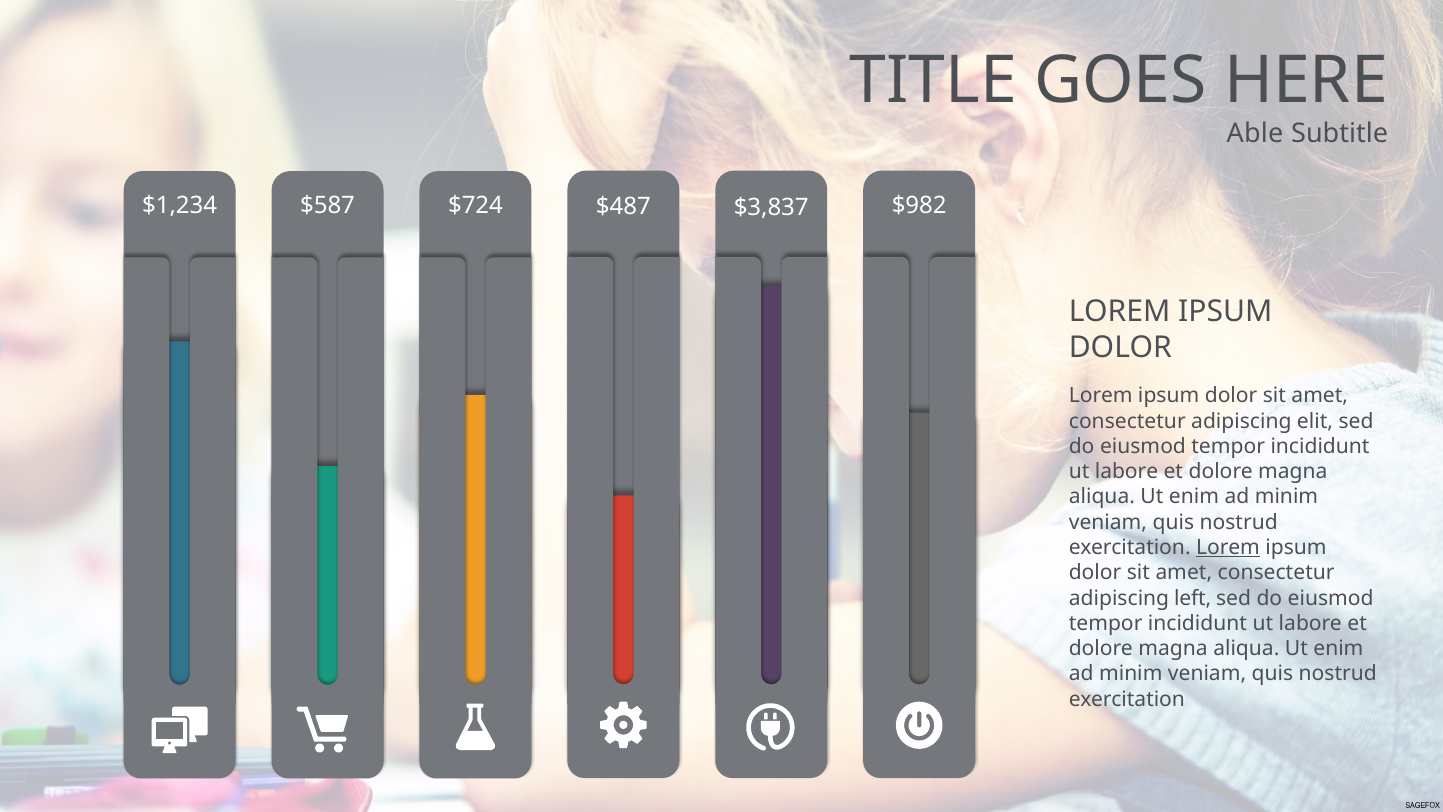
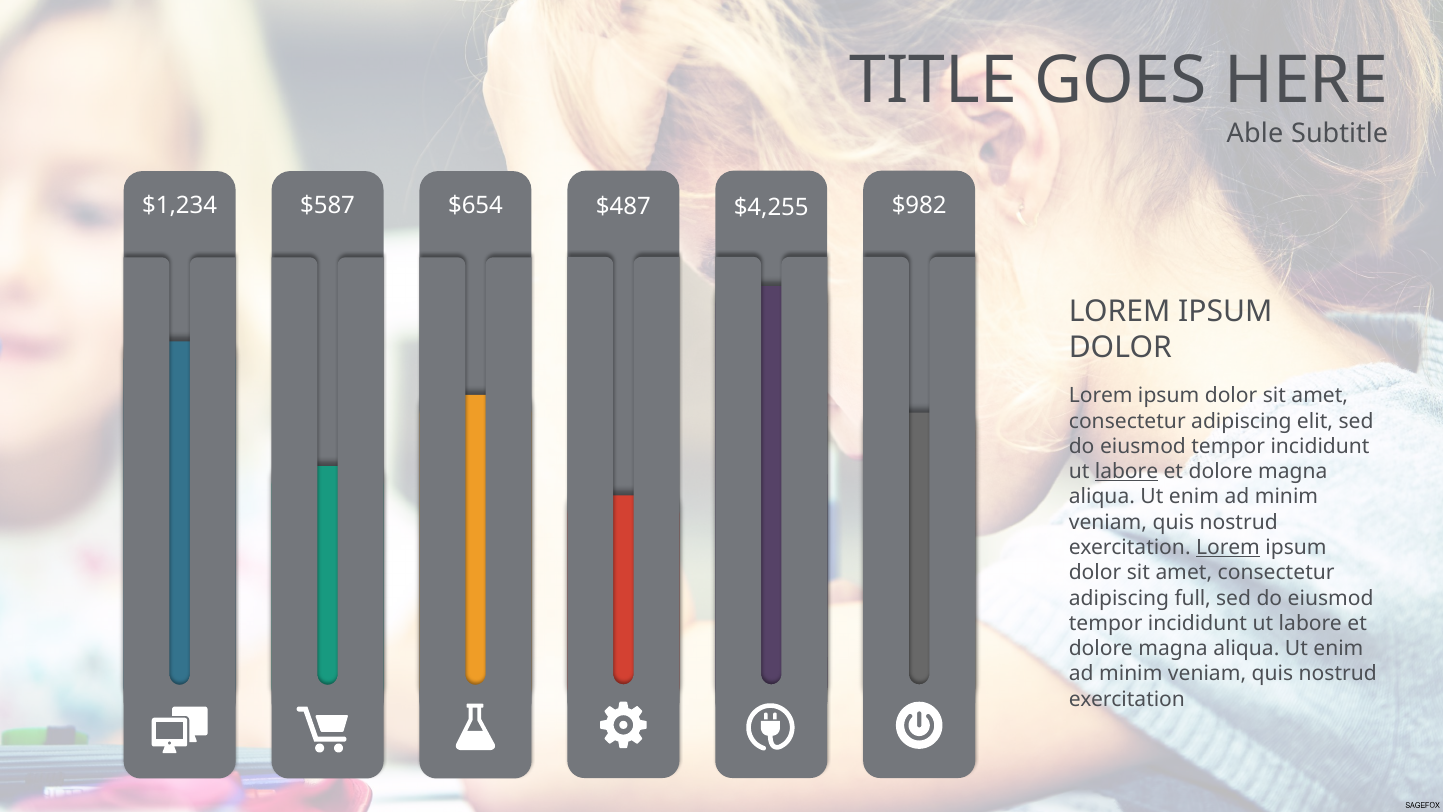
$724: $724 -> $654
$3,837: $3,837 -> $4,255
labore at (1127, 471) underline: none -> present
left: left -> full
